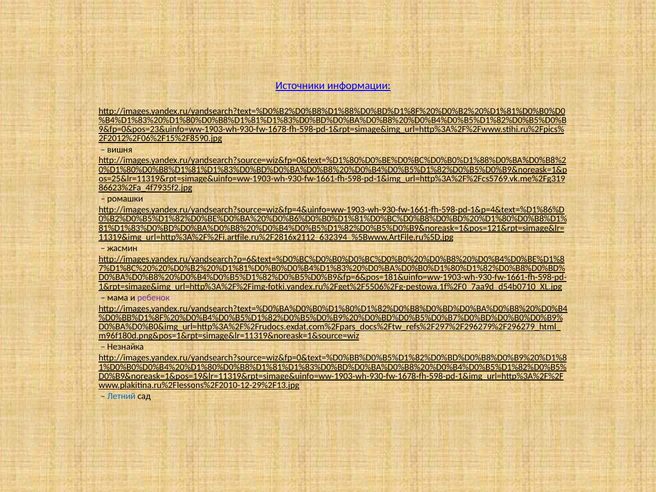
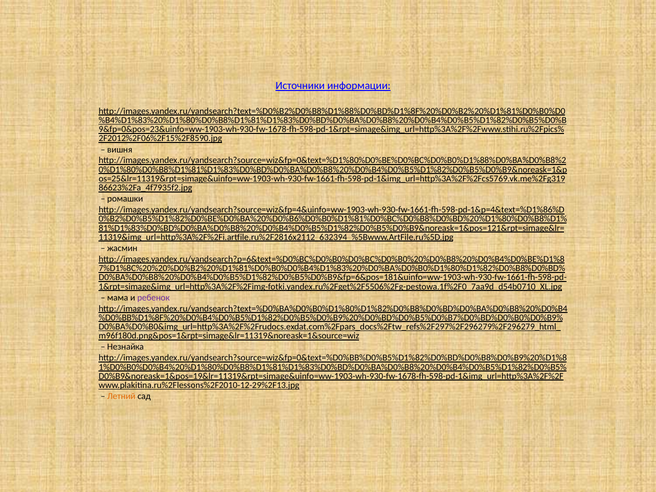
Летний colour: blue -> orange
